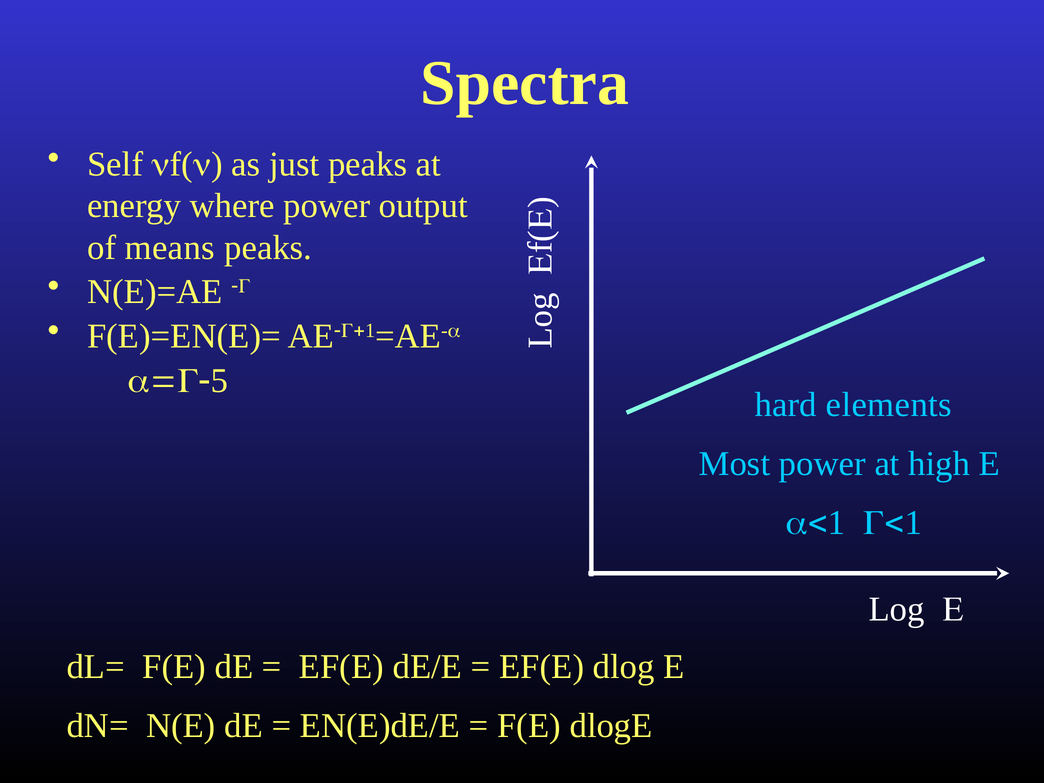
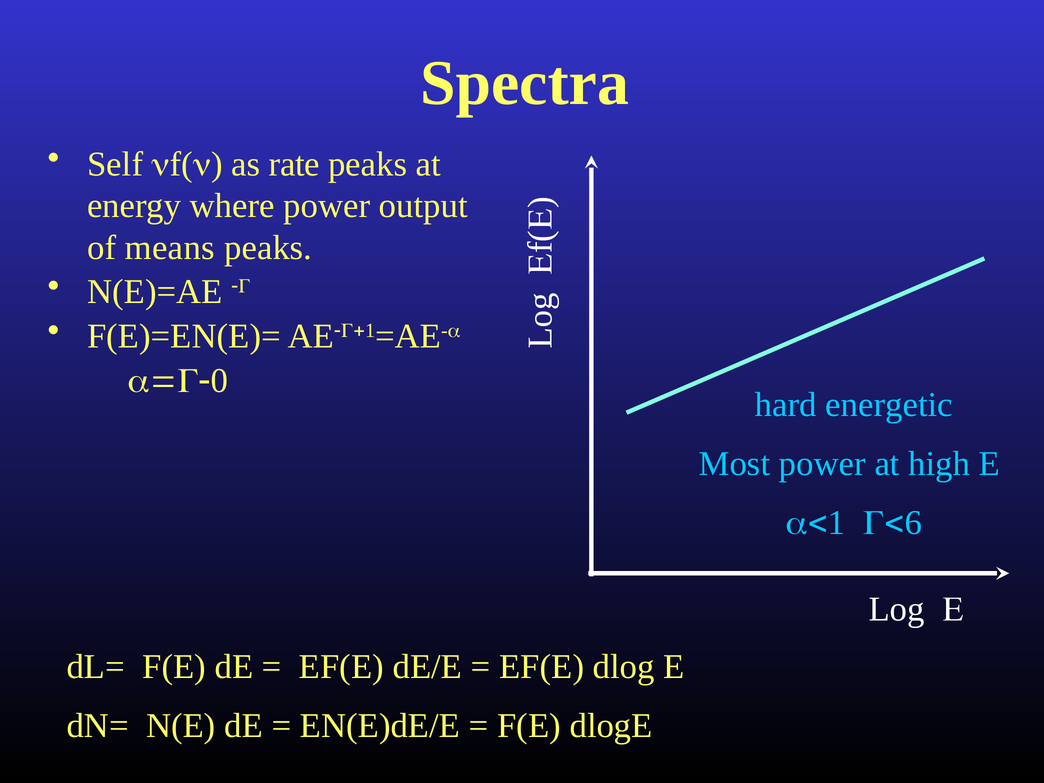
just: just -> rate
a=G-5: a=G-5 -> a=G-0
elements: elements -> energetic
G<1: G<1 -> G<6
